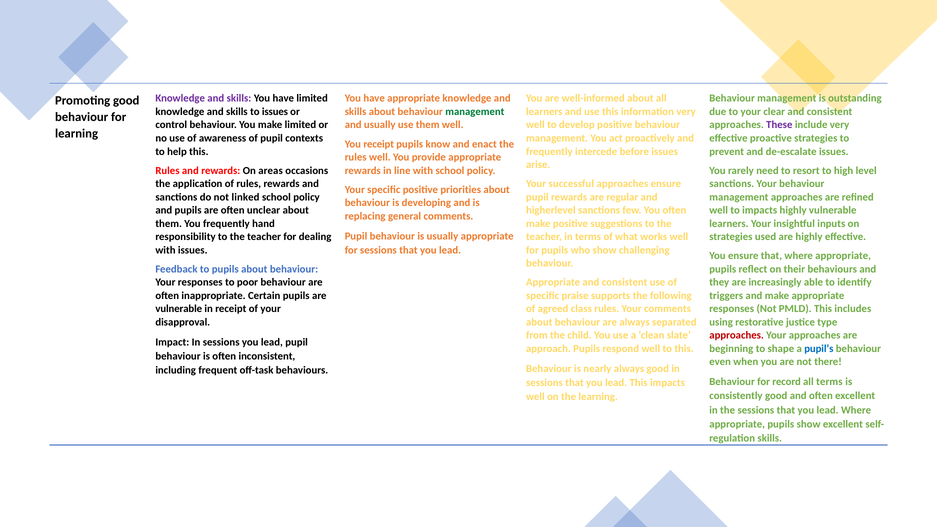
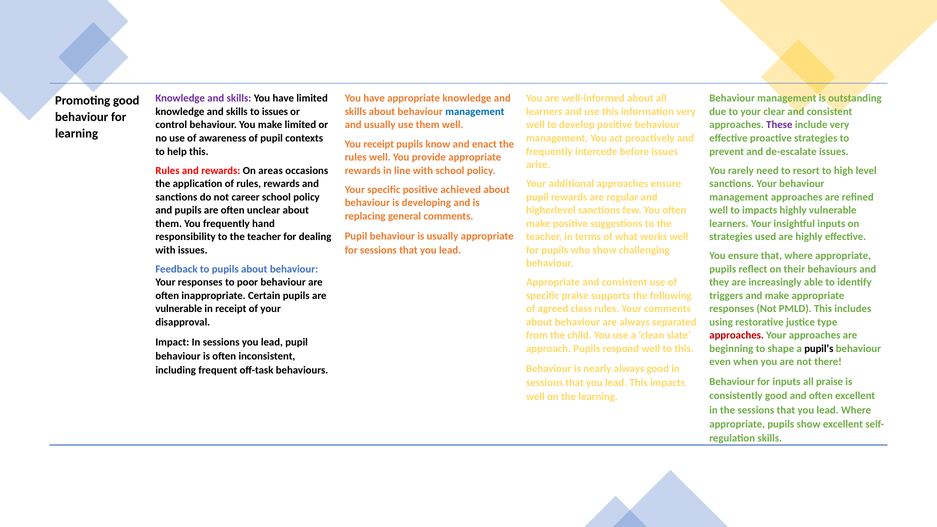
management at (475, 112) colour: green -> blue
successful: successful -> additional
priorities: priorities -> achieved
linked: linked -> career
pupil’s colour: blue -> black
for record: record -> inputs
all terms: terms -> praise
